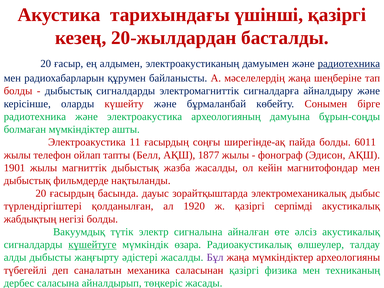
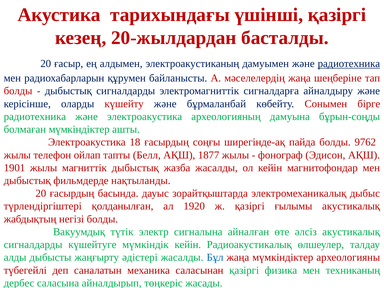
11: 11 -> 18
6011: 6011 -> 9762
серпімді: серпімді -> ғылымы
күшейтуге underline: present -> none
мүмкіндік өзара: өзара -> кейін
Бұл colour: purple -> blue
